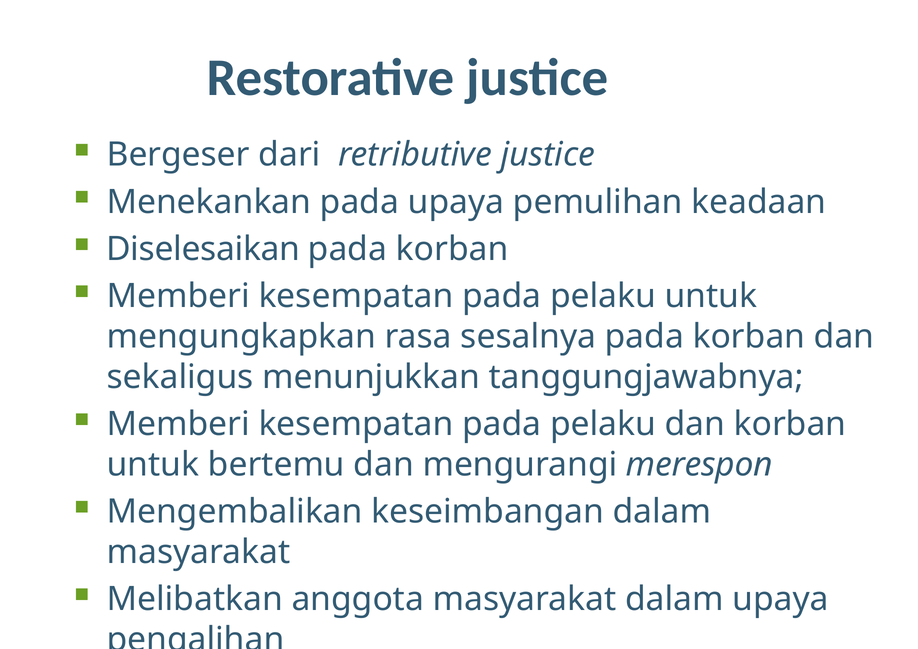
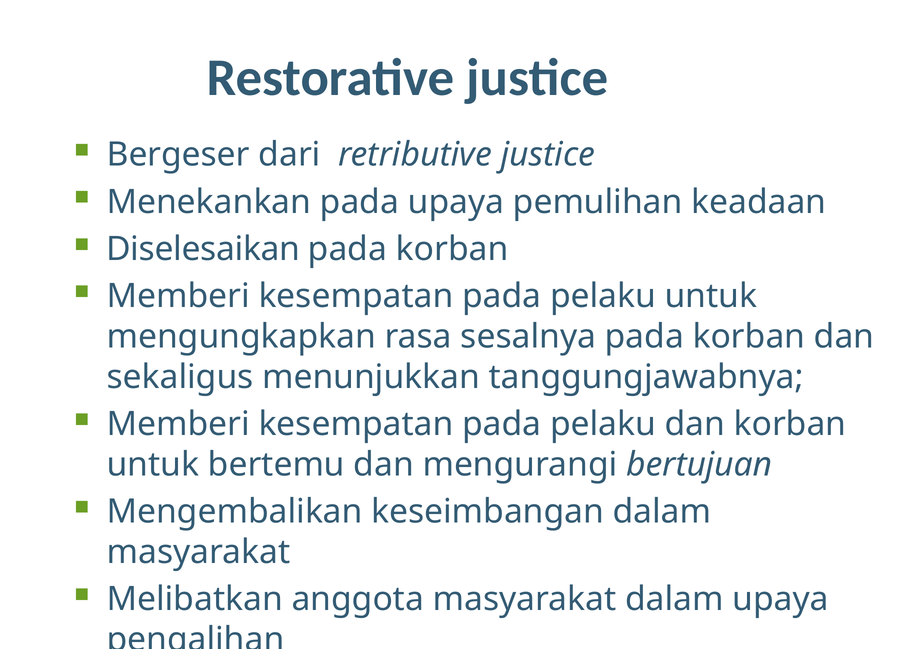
merespon: merespon -> bertujuan
